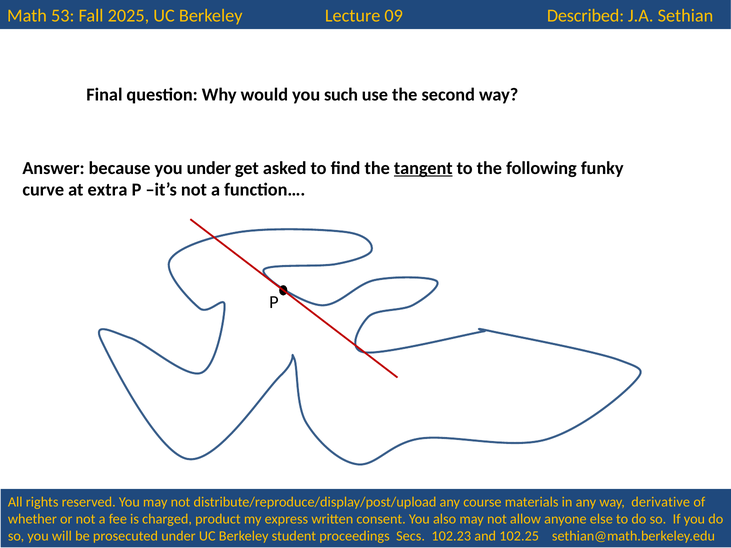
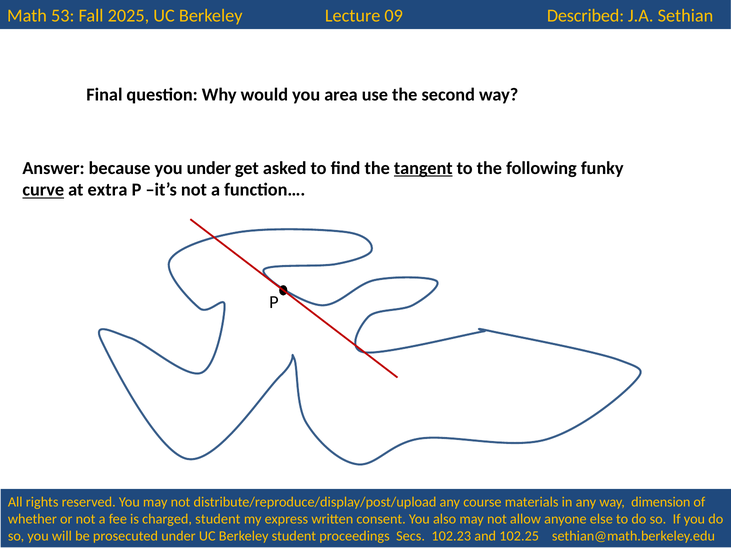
such: such -> area
curve underline: none -> present
derivative: derivative -> dimension
charged product: product -> student
